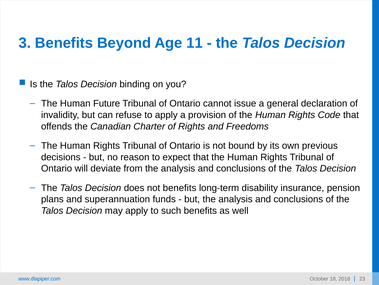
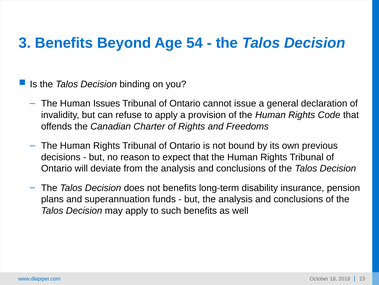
11: 11 -> 54
Future: Future -> Issues
